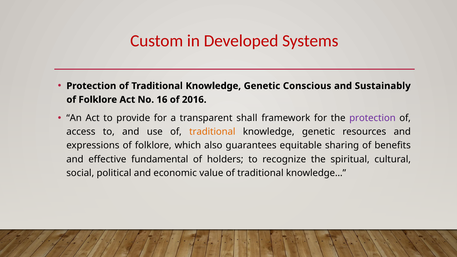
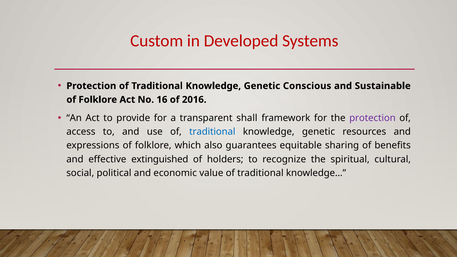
Sustainably: Sustainably -> Sustainable
traditional at (212, 132) colour: orange -> blue
fundamental: fundamental -> extinguished
